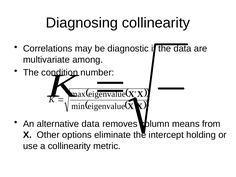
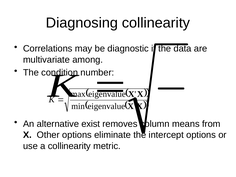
alternative data: data -> exist
holding at (201, 135): holding -> options
